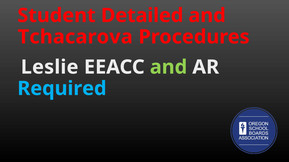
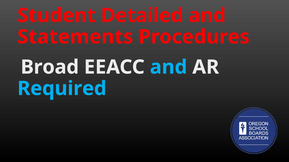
Tchacarova: Tchacarova -> Statements
Leslie: Leslie -> Broad
and at (169, 67) colour: light green -> light blue
